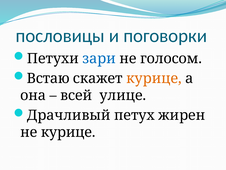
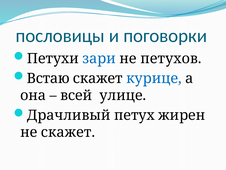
голосом: голосом -> петухов
курице at (154, 78) colour: orange -> blue
не курице: курице -> скажет
